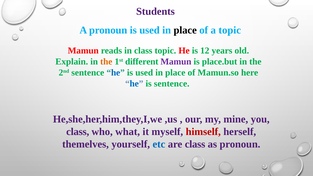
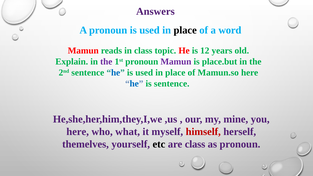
Students: Students -> Answers
a topic: topic -> word
the at (106, 62) colour: orange -> purple
1st different: different -> pronoun
class at (78, 132): class -> here
etc colour: blue -> black
